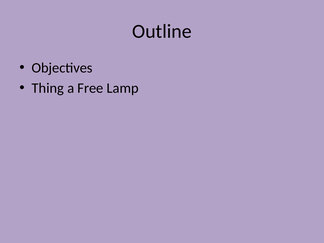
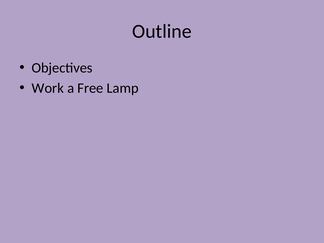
Thing: Thing -> Work
